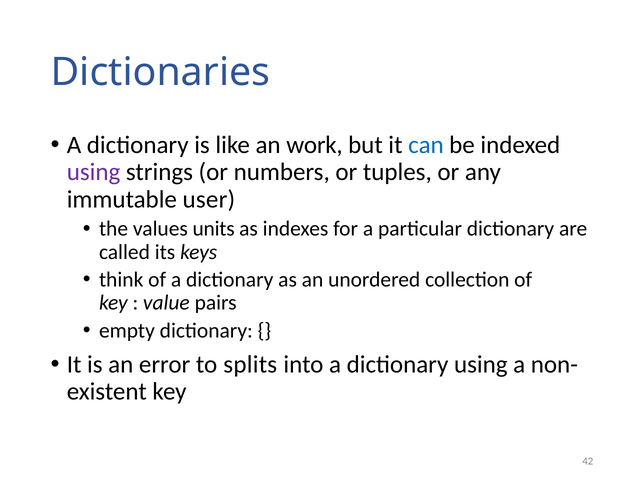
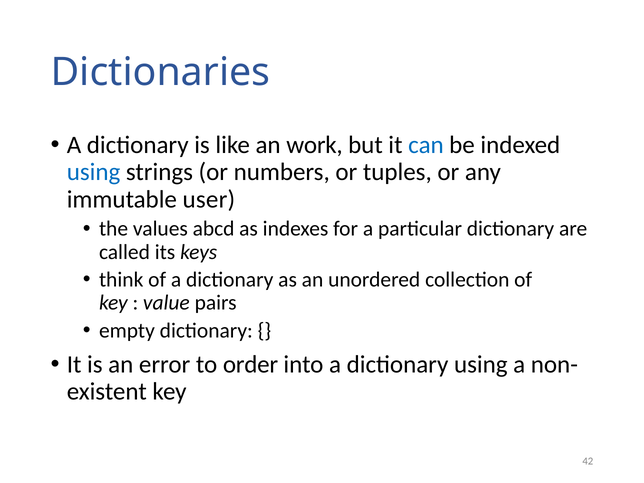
using at (94, 172) colour: purple -> blue
units: units -> abcd
splits: splits -> order
